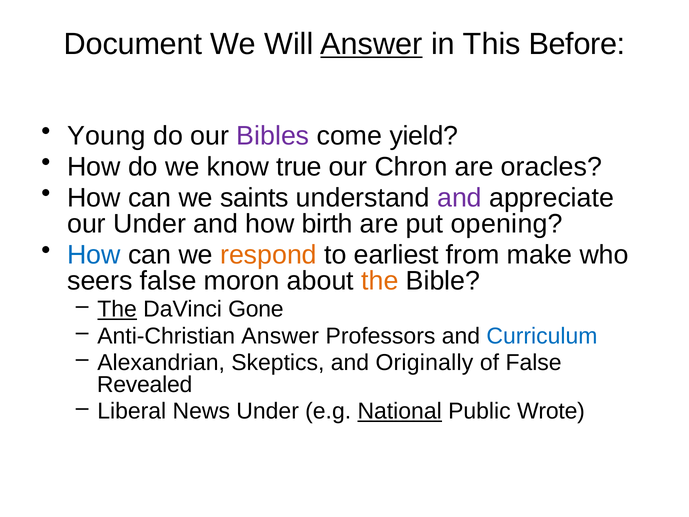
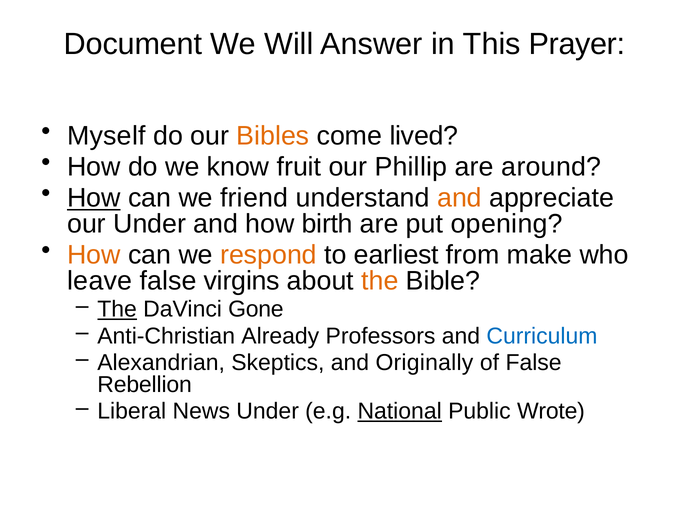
Answer at (371, 44) underline: present -> none
Before: Before -> Prayer
Young: Young -> Myself
Bibles colour: purple -> orange
yield: yield -> lived
true: true -> fruit
Chron: Chron -> Phillip
oracles: oracles -> around
How at (94, 198) underline: none -> present
saints: saints -> friend
and at (459, 198) colour: purple -> orange
How at (94, 255) colour: blue -> orange
seers: seers -> leave
moron: moron -> virgins
Anti-Christian Answer: Answer -> Already
Revealed: Revealed -> Rebellion
